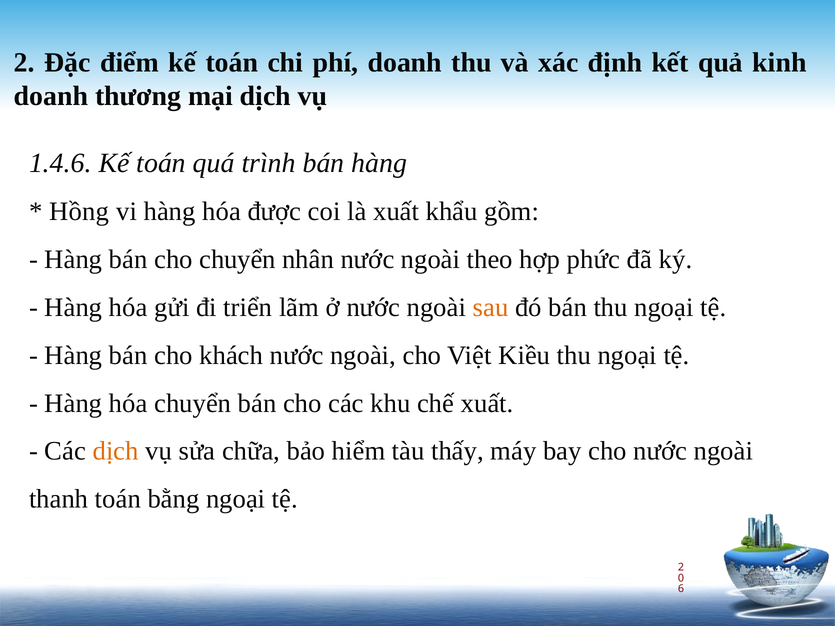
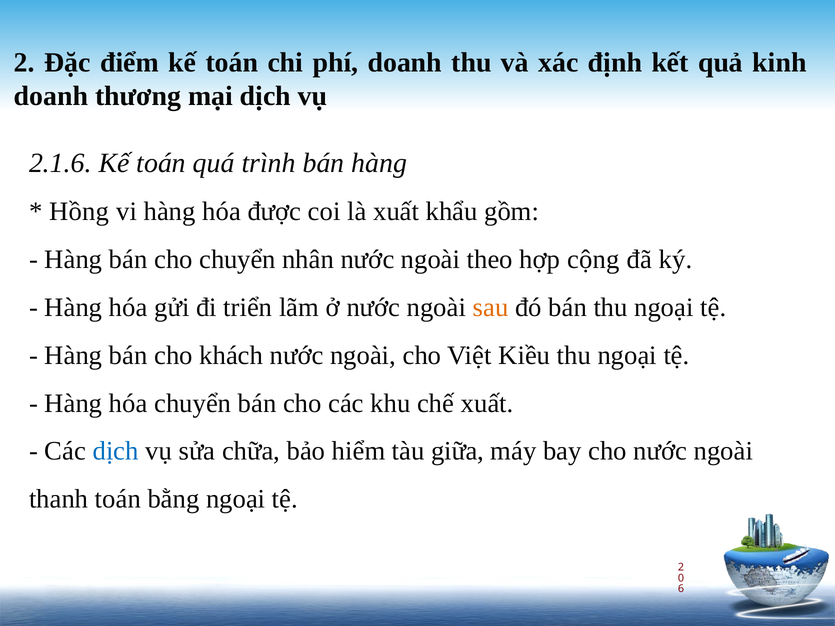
1.4.6: 1.4.6 -> 2.1.6
phức: phức -> cộng
dịch at (116, 451) colour: orange -> blue
thấy: thấy -> giữa
